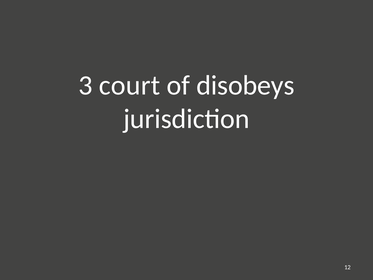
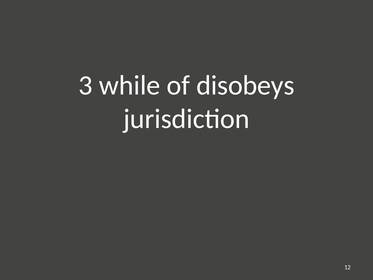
court: court -> while
